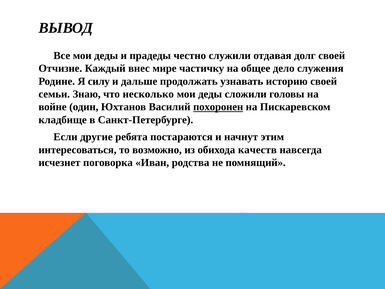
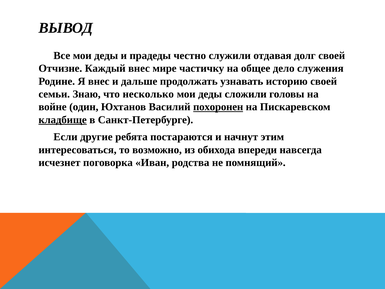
Я силу: силу -> внес
кладбище underline: none -> present
качеств: качеств -> впереди
